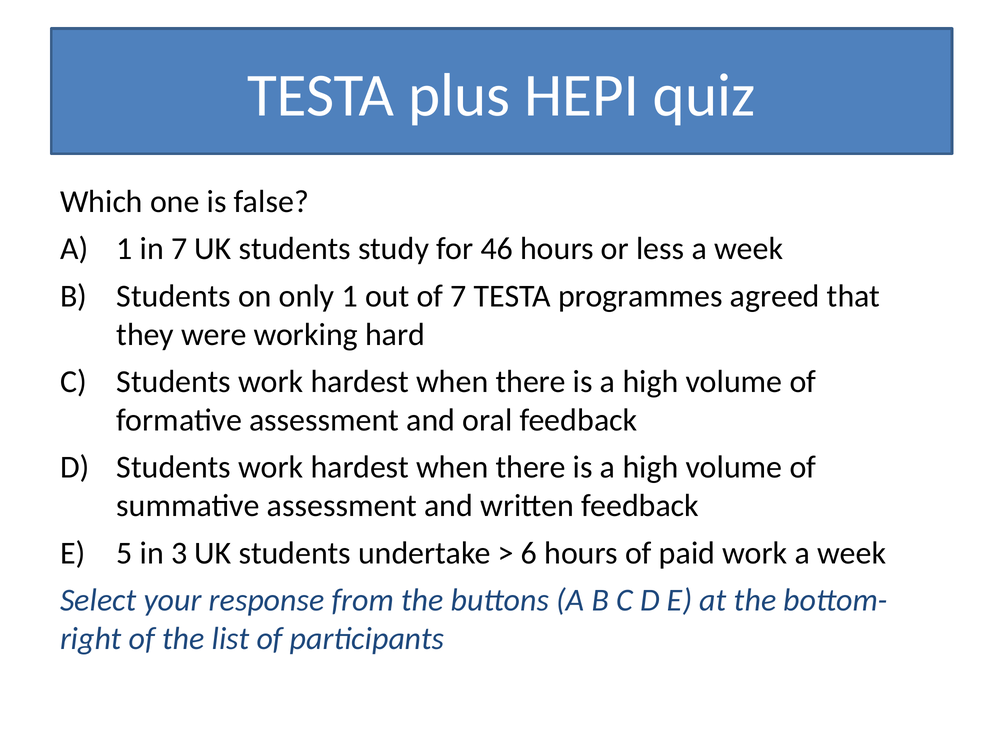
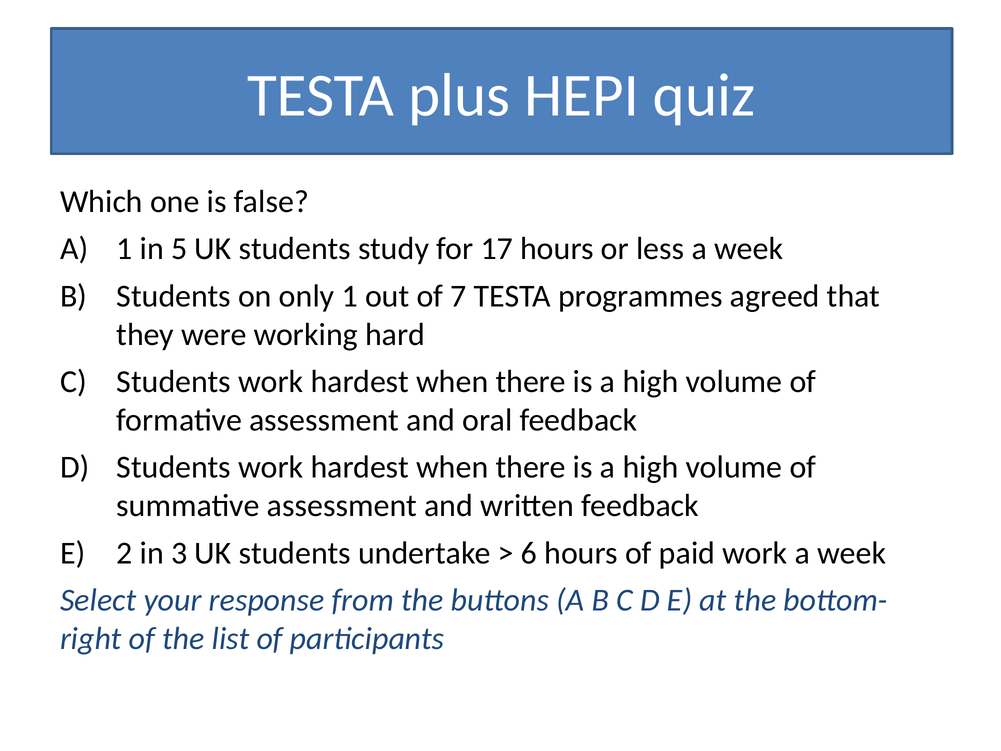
in 7: 7 -> 5
46: 46 -> 17
5: 5 -> 2
